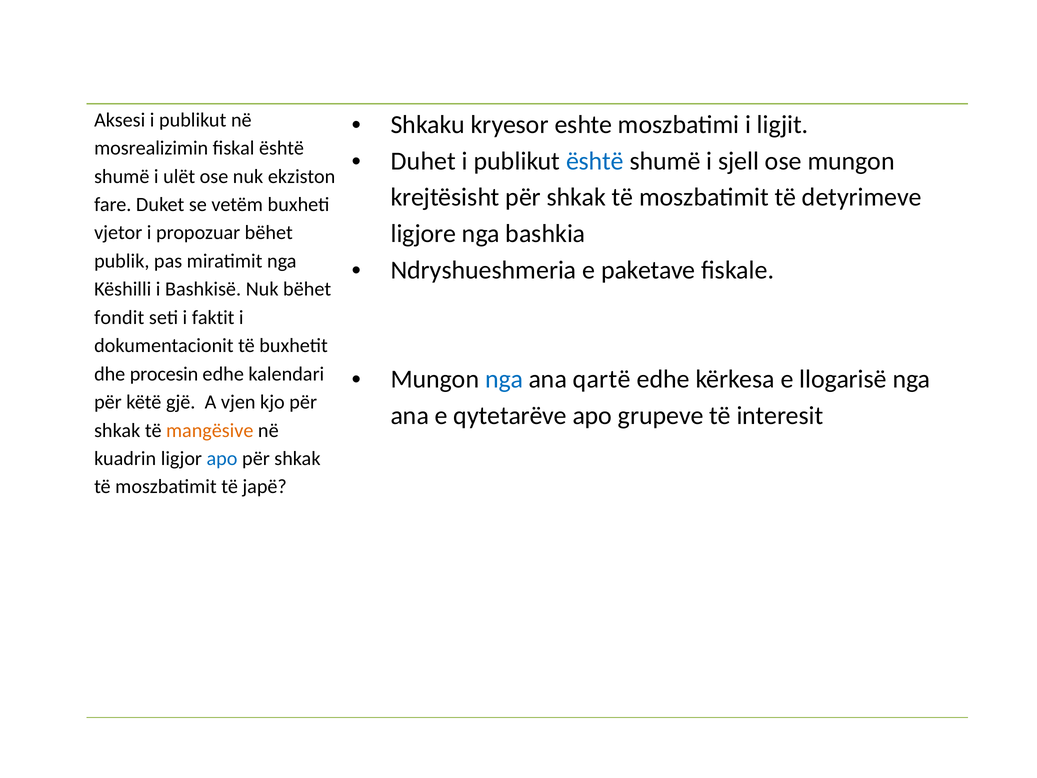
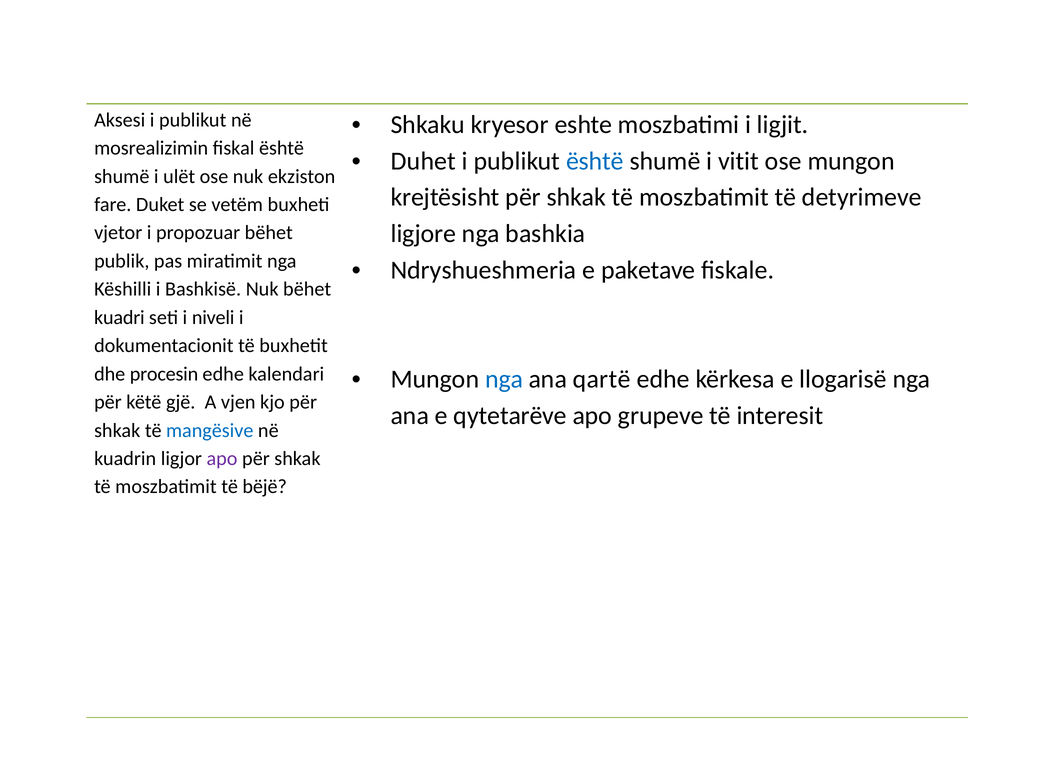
sjell: sjell -> vitit
fondit: fondit -> kuadri
faktit: faktit -> niveli
mangësive colour: orange -> blue
apo at (222, 458) colour: blue -> purple
japë: japë -> bëjë
